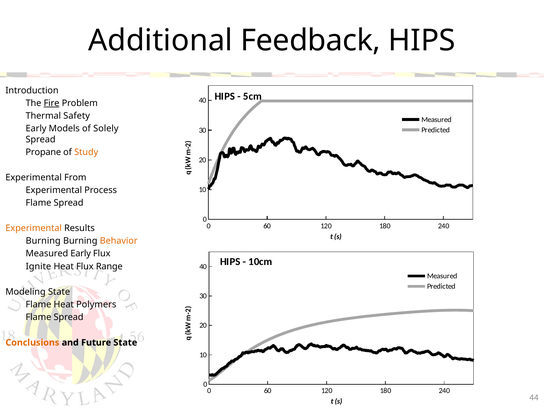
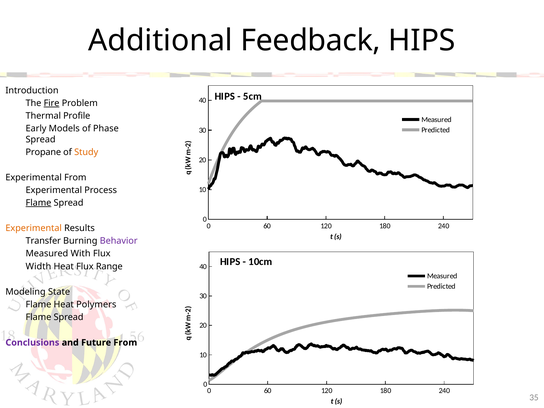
Thermal Safety: Safety -> Profile
Solely: Solely -> Phase
Flame at (38, 203) underline: none -> present
Burning at (43, 241): Burning -> Transfer
Behavior colour: orange -> purple
Measured Early: Early -> With
Ignite: Ignite -> Width
Conclusions colour: orange -> purple
Future State: State -> From
44: 44 -> 35
